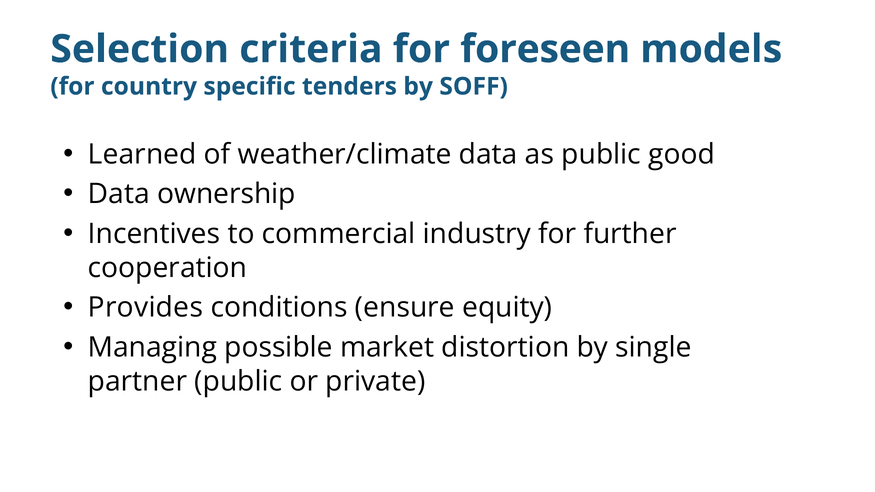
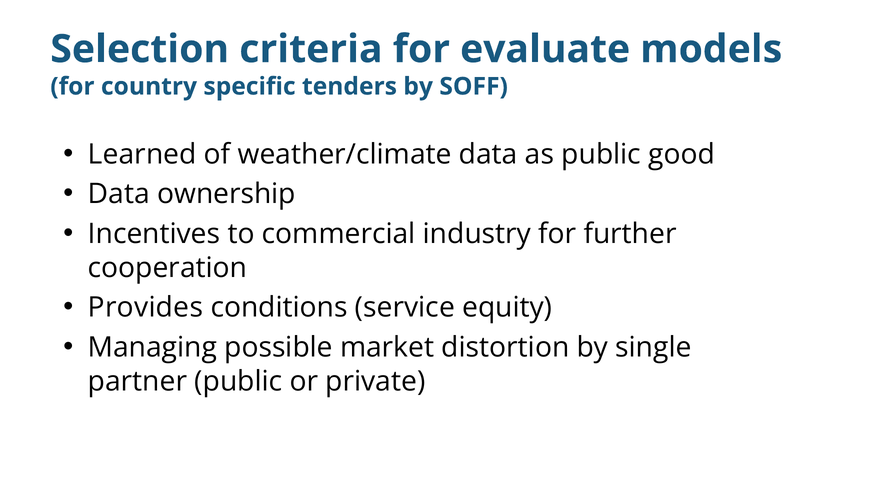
foreseen: foreseen -> evaluate
ensure: ensure -> service
